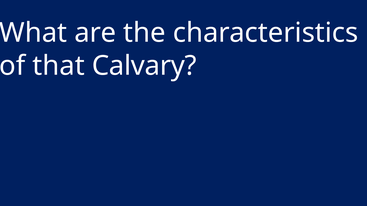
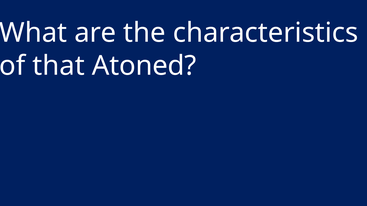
Calvary: Calvary -> Atoned
